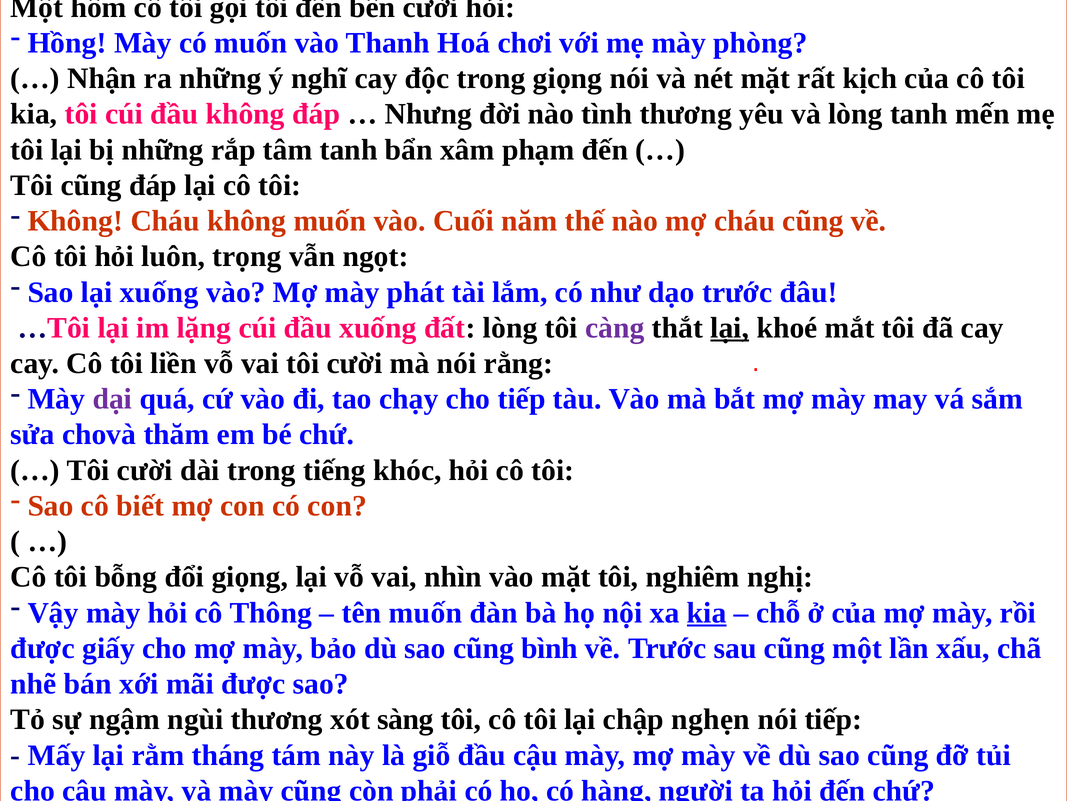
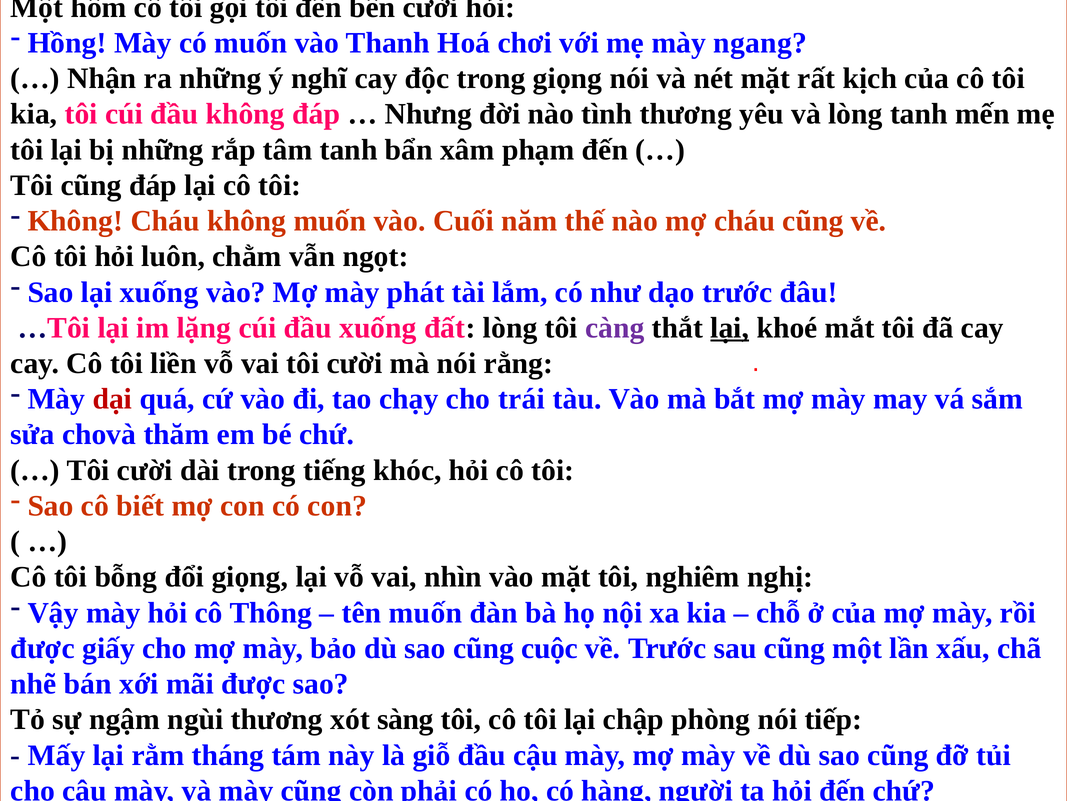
phòng: phòng -> ngang
trọng: trọng -> chằm
dại colour: purple -> red
cho tiếp: tiếp -> trái
kia at (707, 612) underline: present -> none
bình: bình -> cuộc
nghẹn: nghẹn -> phòng
